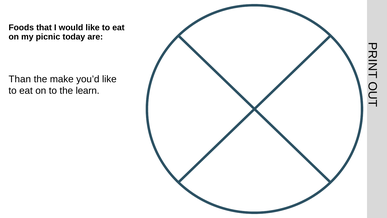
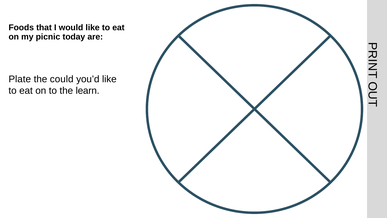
Than: Than -> Plate
make: make -> could
